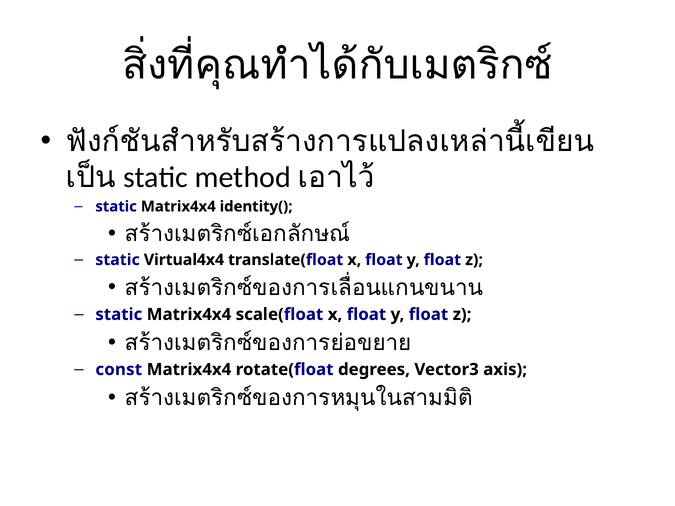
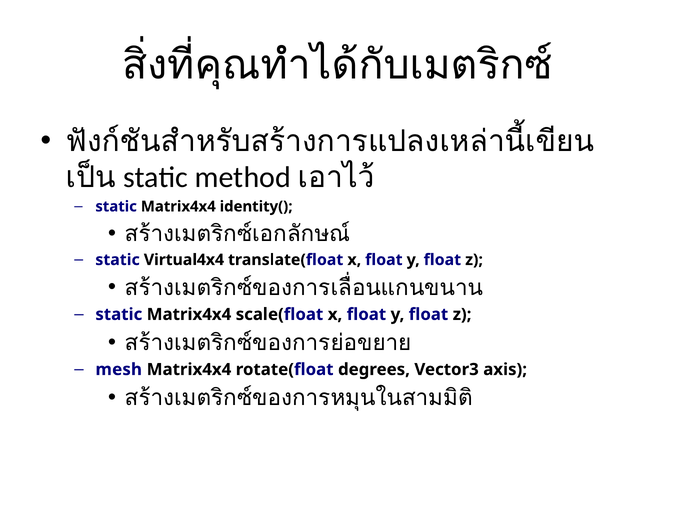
const: const -> mesh
